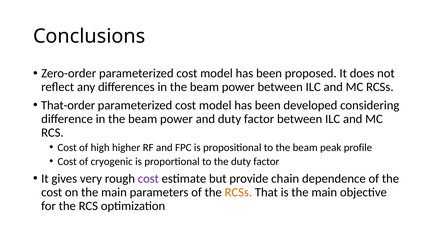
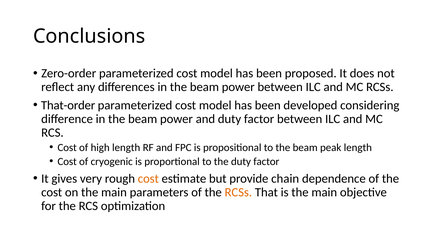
high higher: higher -> length
peak profile: profile -> length
cost at (148, 179) colour: purple -> orange
